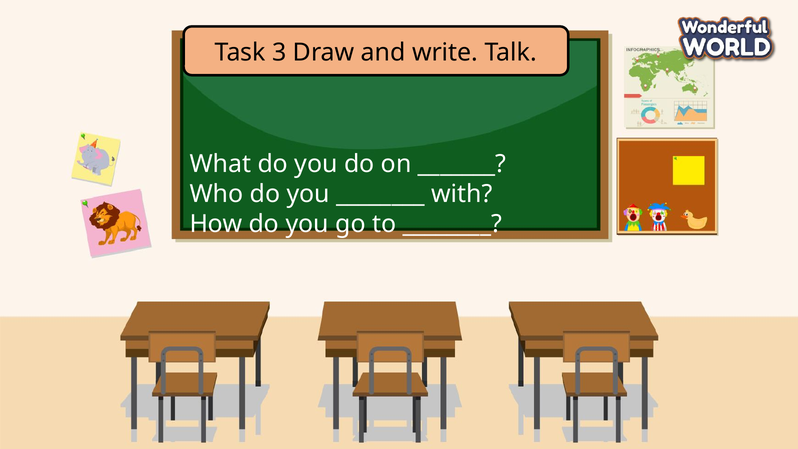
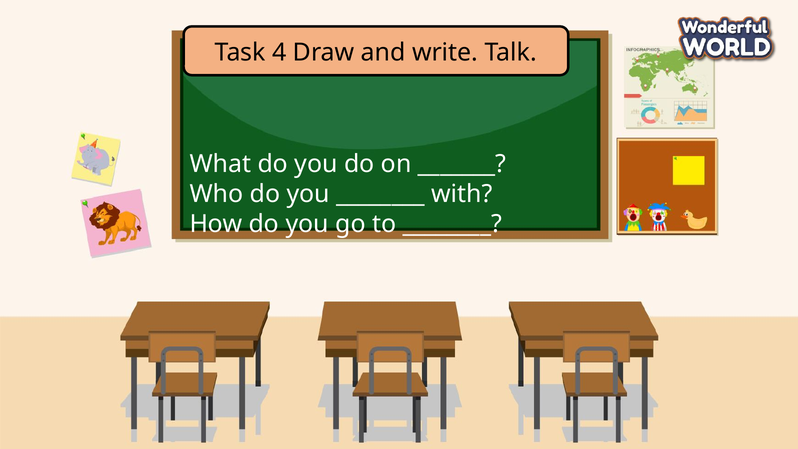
3: 3 -> 4
